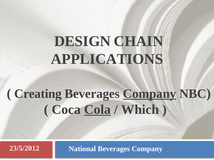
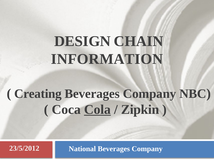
APPLICATIONS: APPLICATIONS -> INFORMATION
Company at (150, 94) underline: present -> none
Which: Which -> Zipkin
